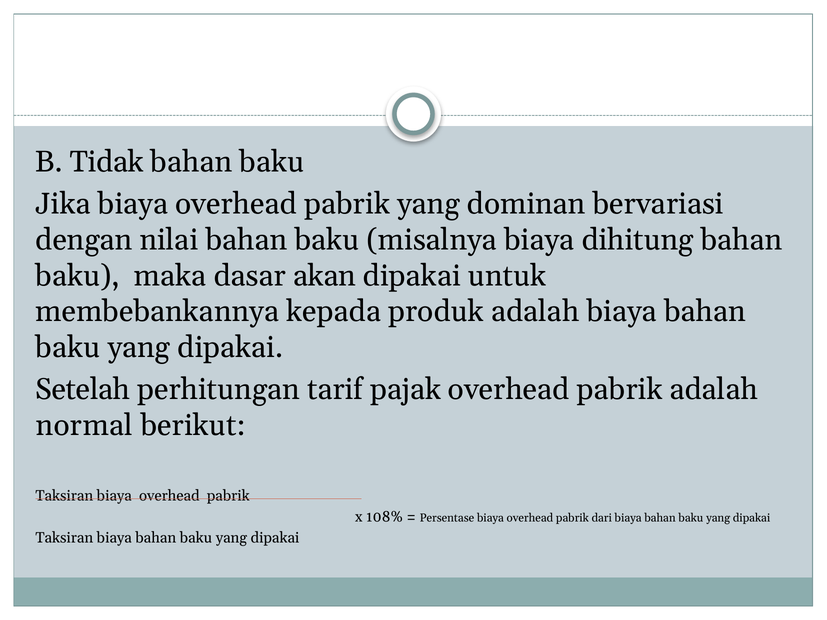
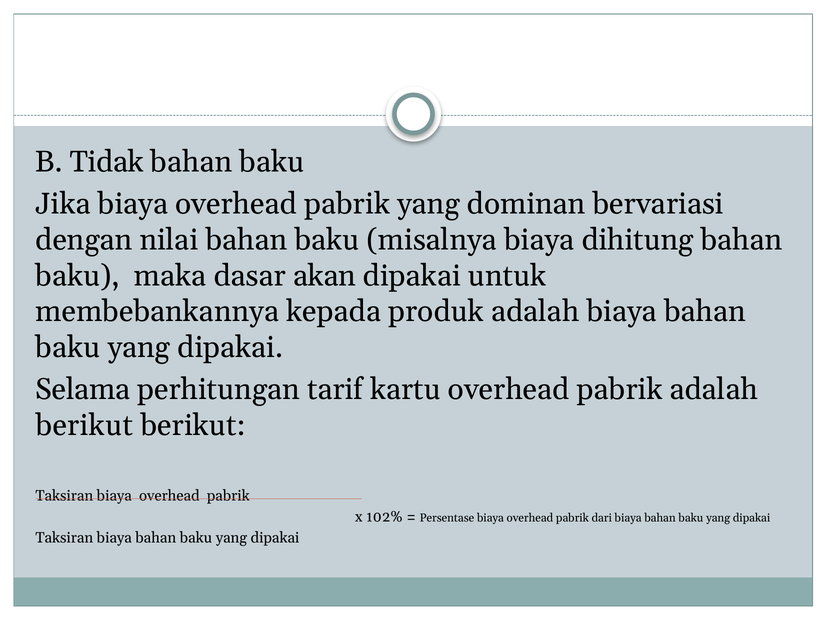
Setelah: Setelah -> Selama
pajak: pajak -> kartu
normal at (84, 425): normal -> berikut
108%: 108% -> 102%
